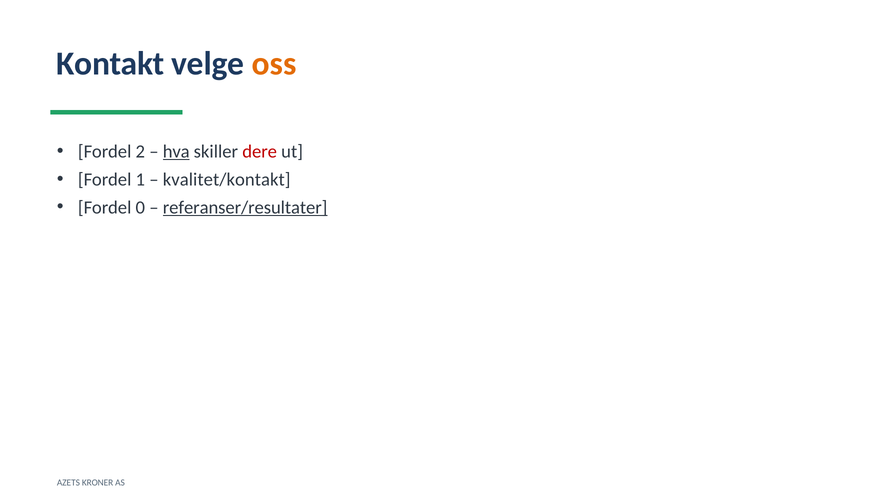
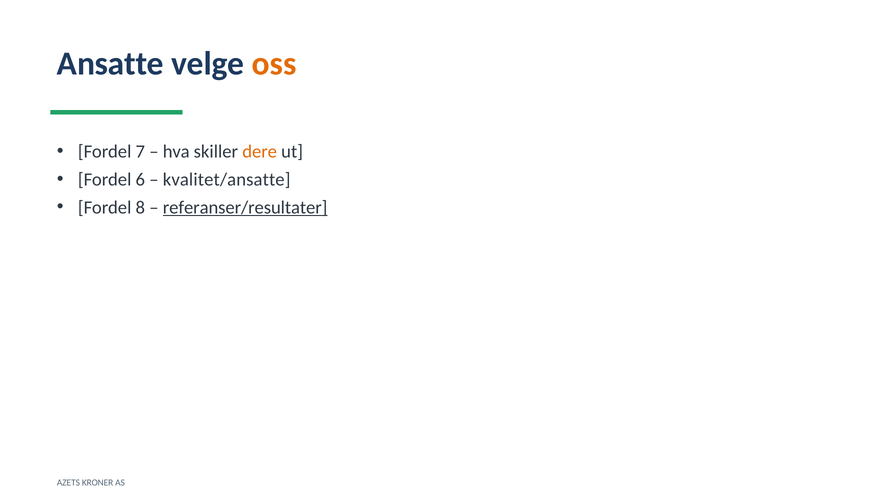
Kontakt: Kontakt -> Ansatte
2: 2 -> 7
hva underline: present -> none
dere colour: red -> orange
1: 1 -> 6
kvalitet/kontakt: kvalitet/kontakt -> kvalitet/ansatte
0: 0 -> 8
